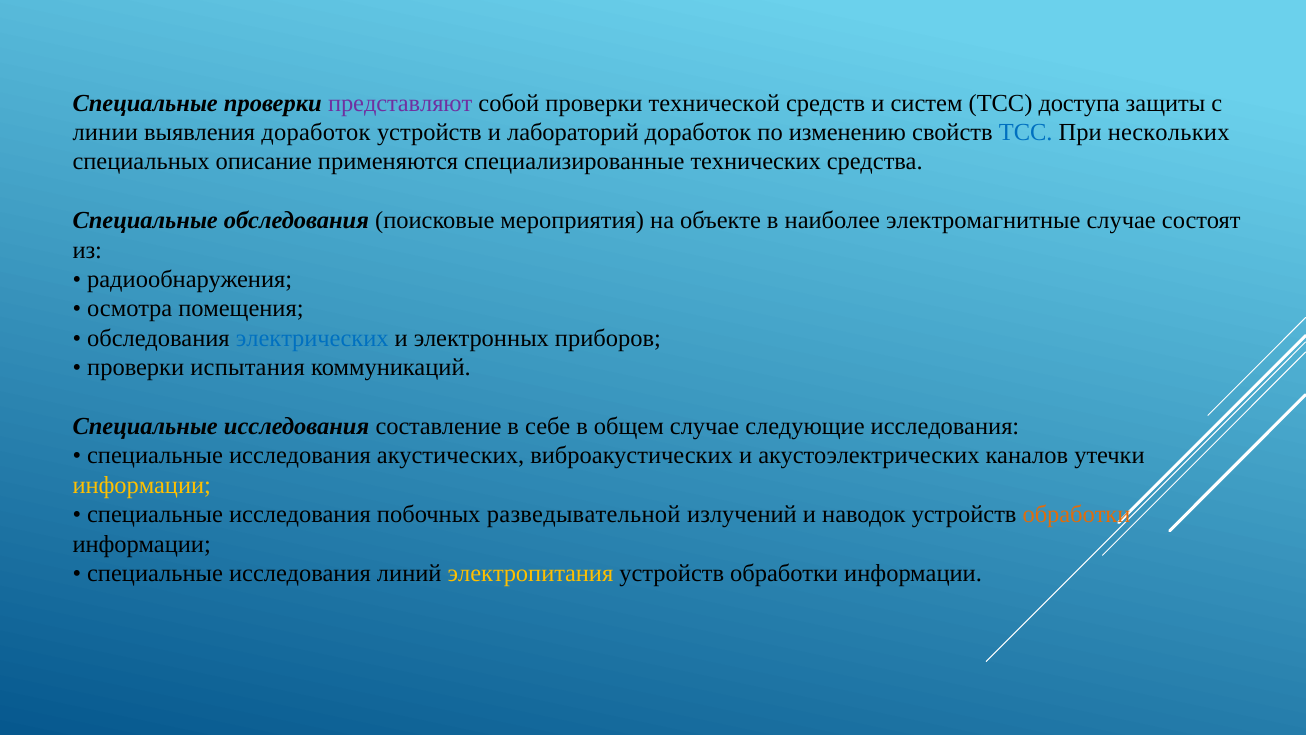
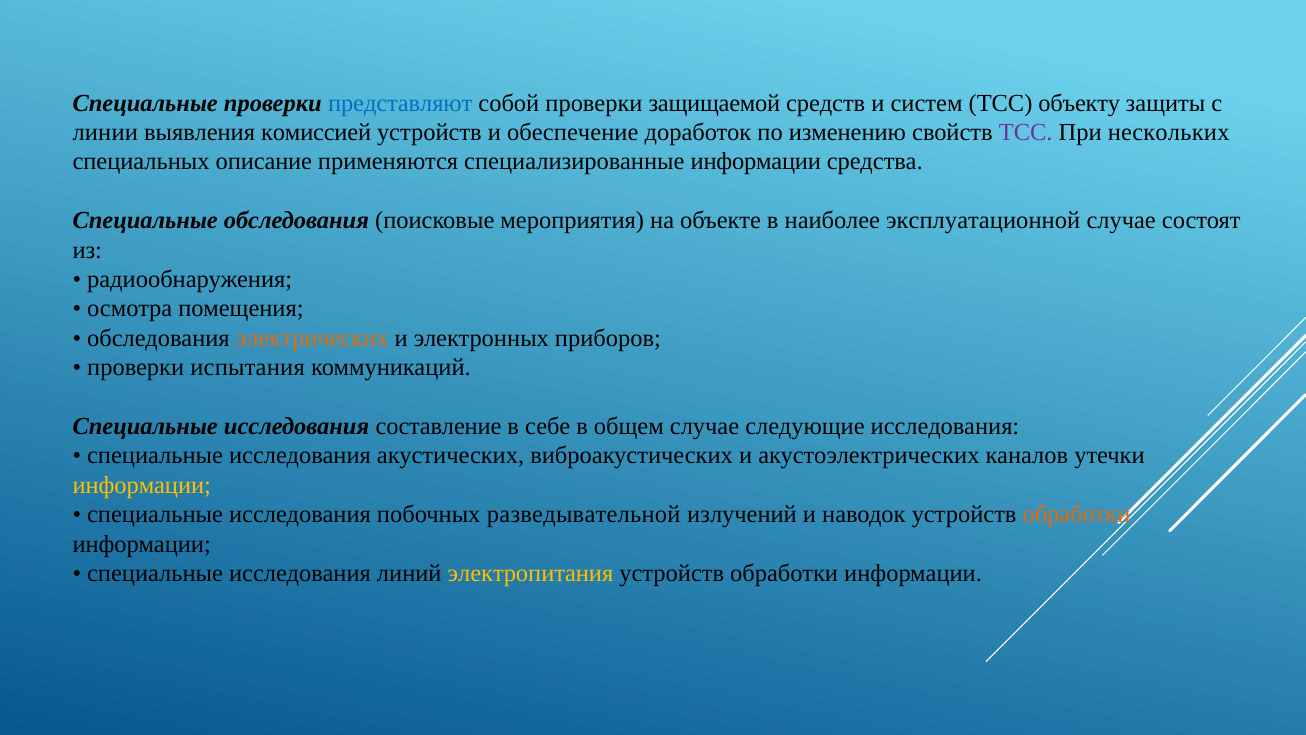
представляют colour: purple -> blue
технической: технической -> защищаемой
доступа: доступа -> объекту
выявления доработок: доработок -> комиссией
лабораторий: лабораторий -> обеспечение
ТСС at (1026, 132) colour: blue -> purple
специализированные технических: технических -> информации
электромагнитные: электромагнитные -> эксплуатационной
электрических colour: blue -> orange
